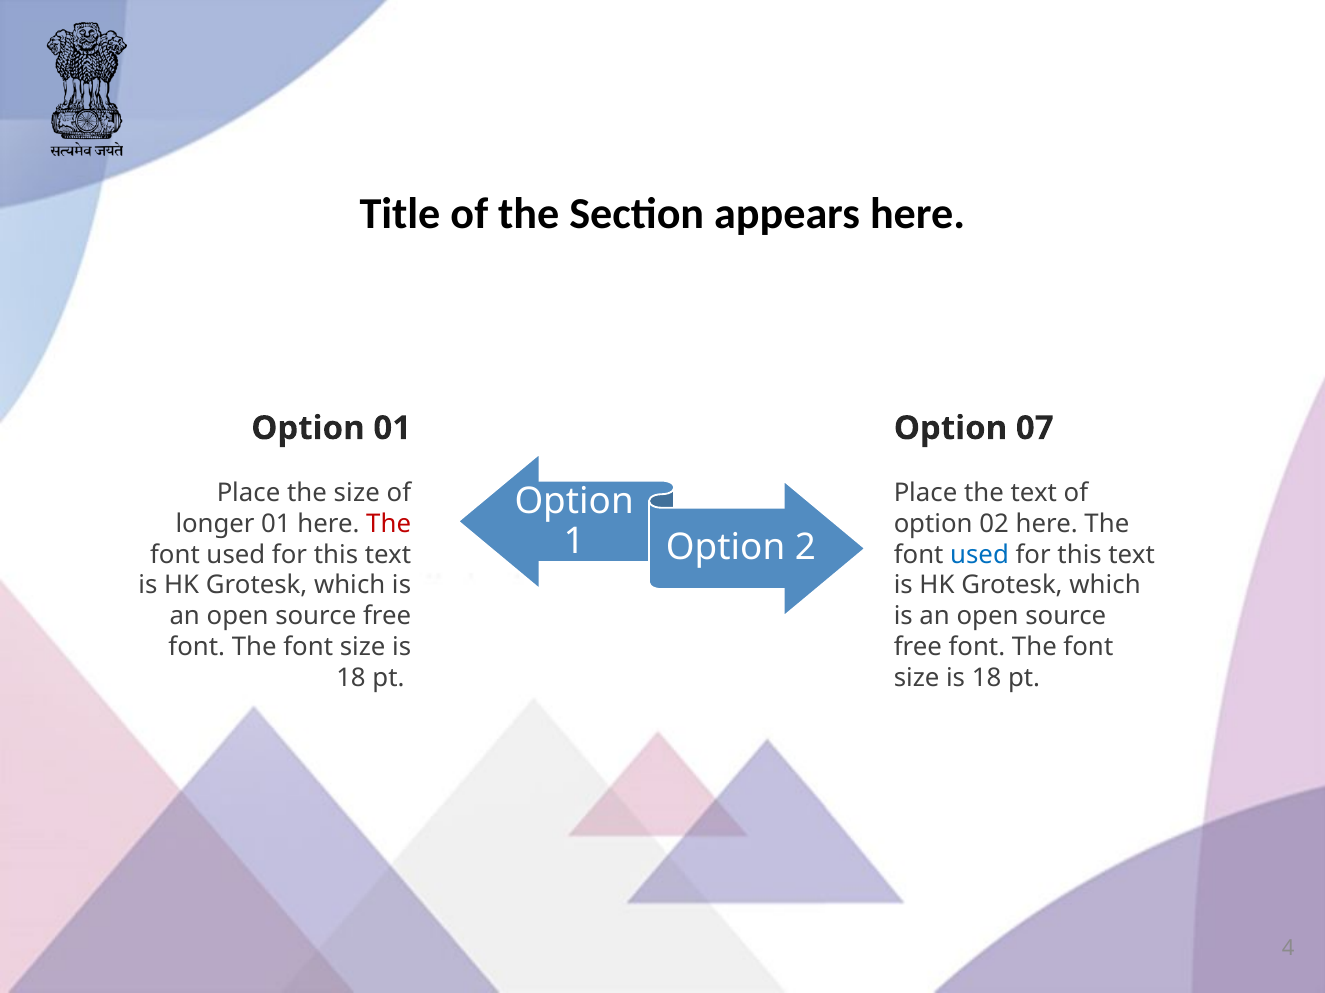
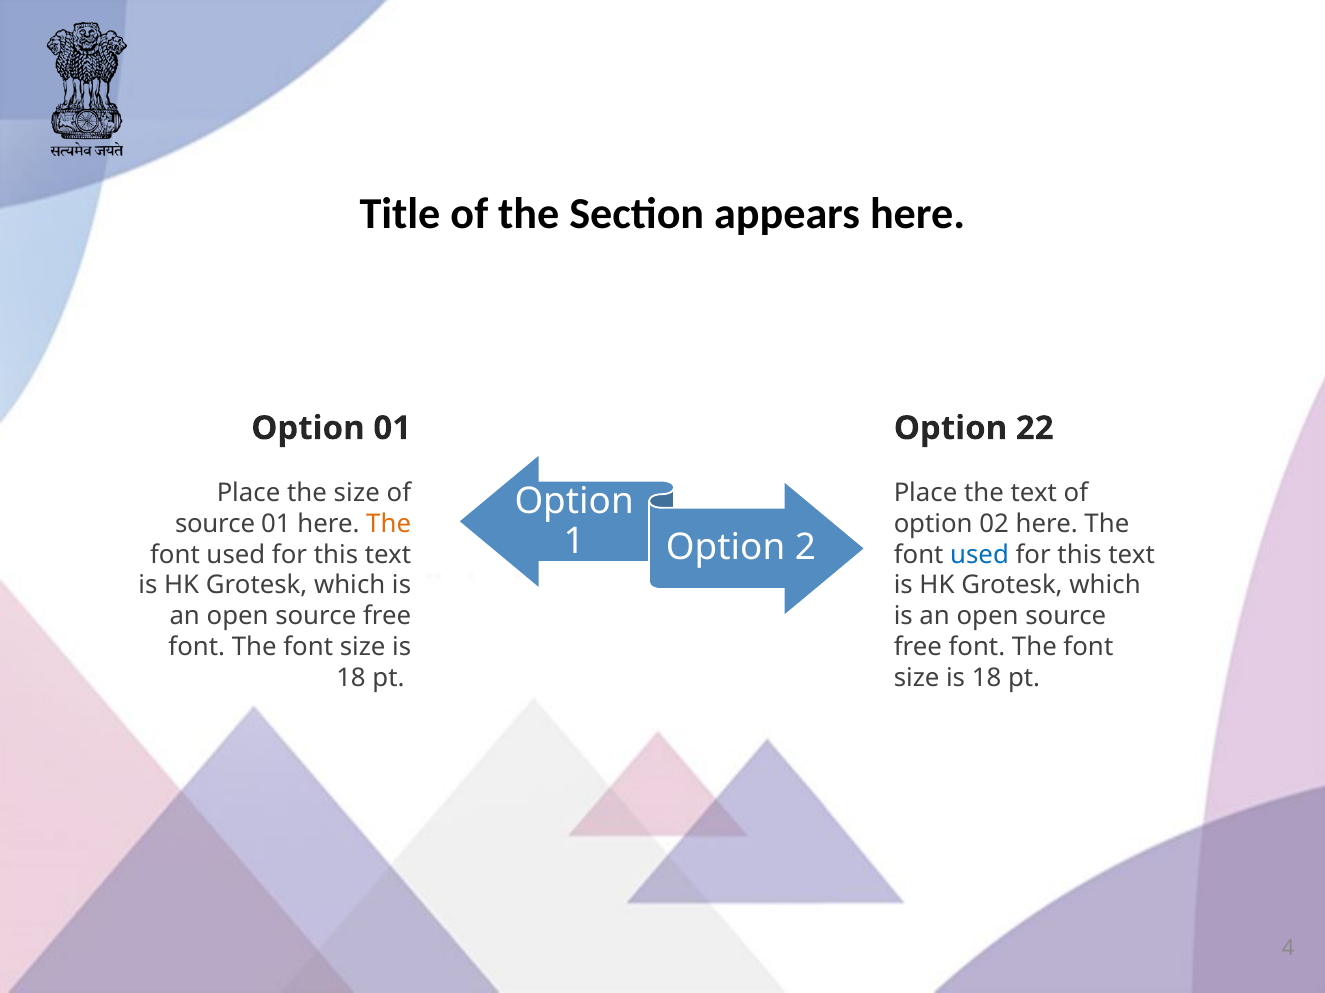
07: 07 -> 22
longer at (215, 524): longer -> source
The at (389, 524) colour: red -> orange
